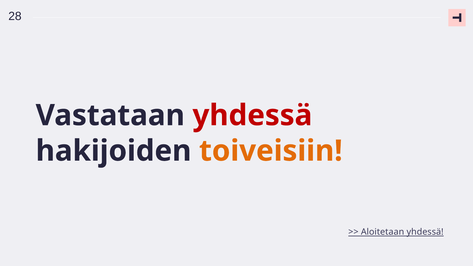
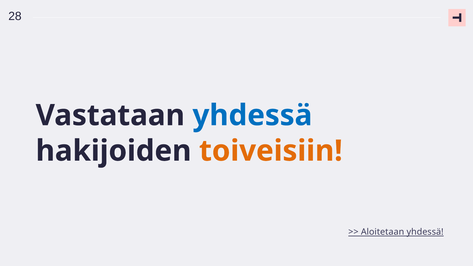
yhdessä at (252, 115) colour: red -> blue
